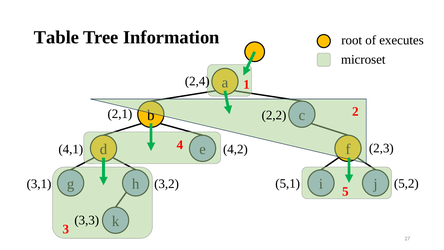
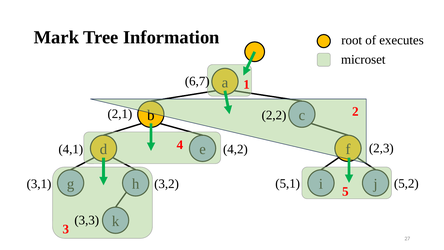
Table: Table -> Mark
2,4: 2,4 -> 6,7
